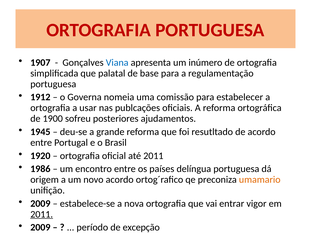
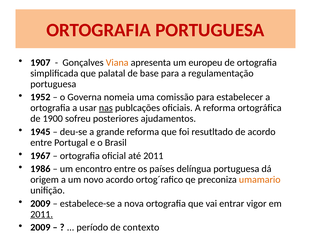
Viana colour: blue -> orange
inúmero: inúmero -> europeu
1912: 1912 -> 1952
nas underline: none -> present
1920: 1920 -> 1967
excepção: excepção -> contexto
